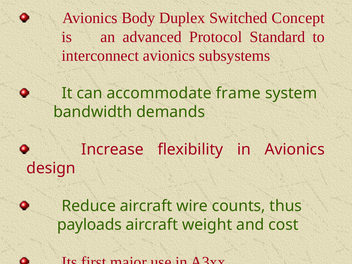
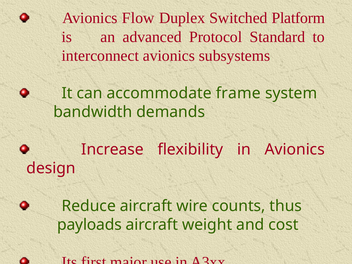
Body: Body -> Flow
Concept: Concept -> Platform
